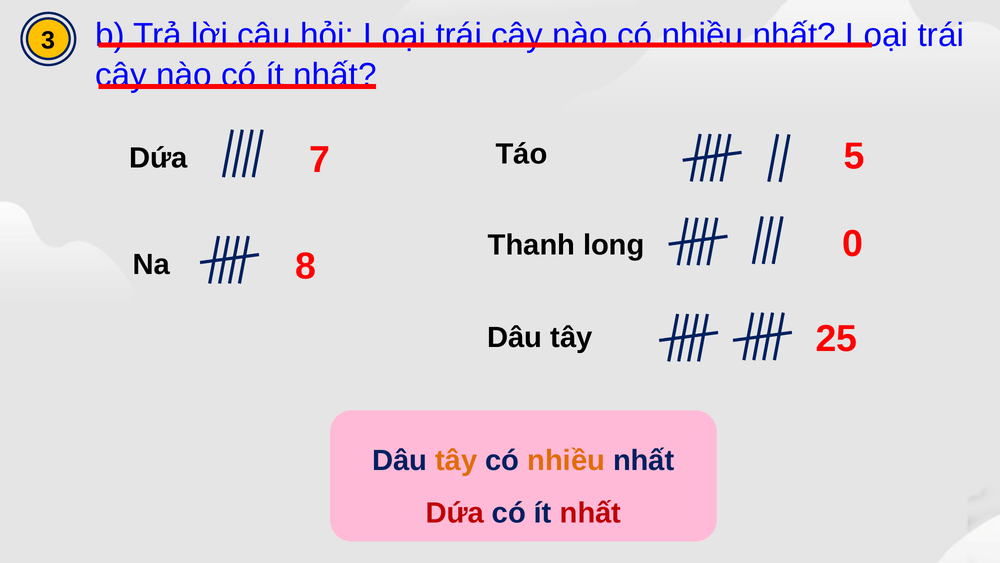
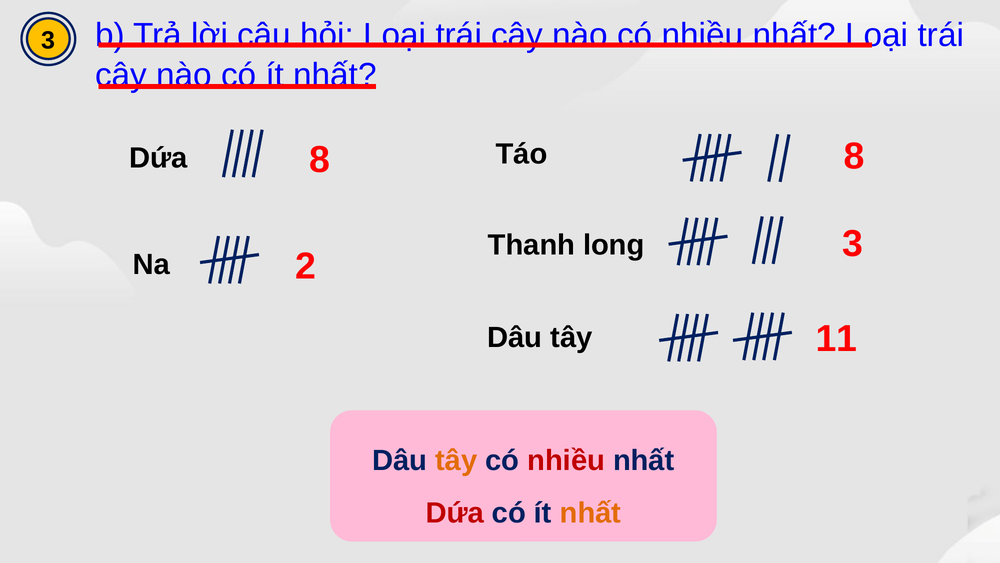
Táo 5: 5 -> 8
Dứa 7: 7 -> 8
long 0: 0 -> 3
8: 8 -> 2
25: 25 -> 11
nhiều at (566, 460) colour: orange -> red
nhất at (590, 513) colour: red -> orange
